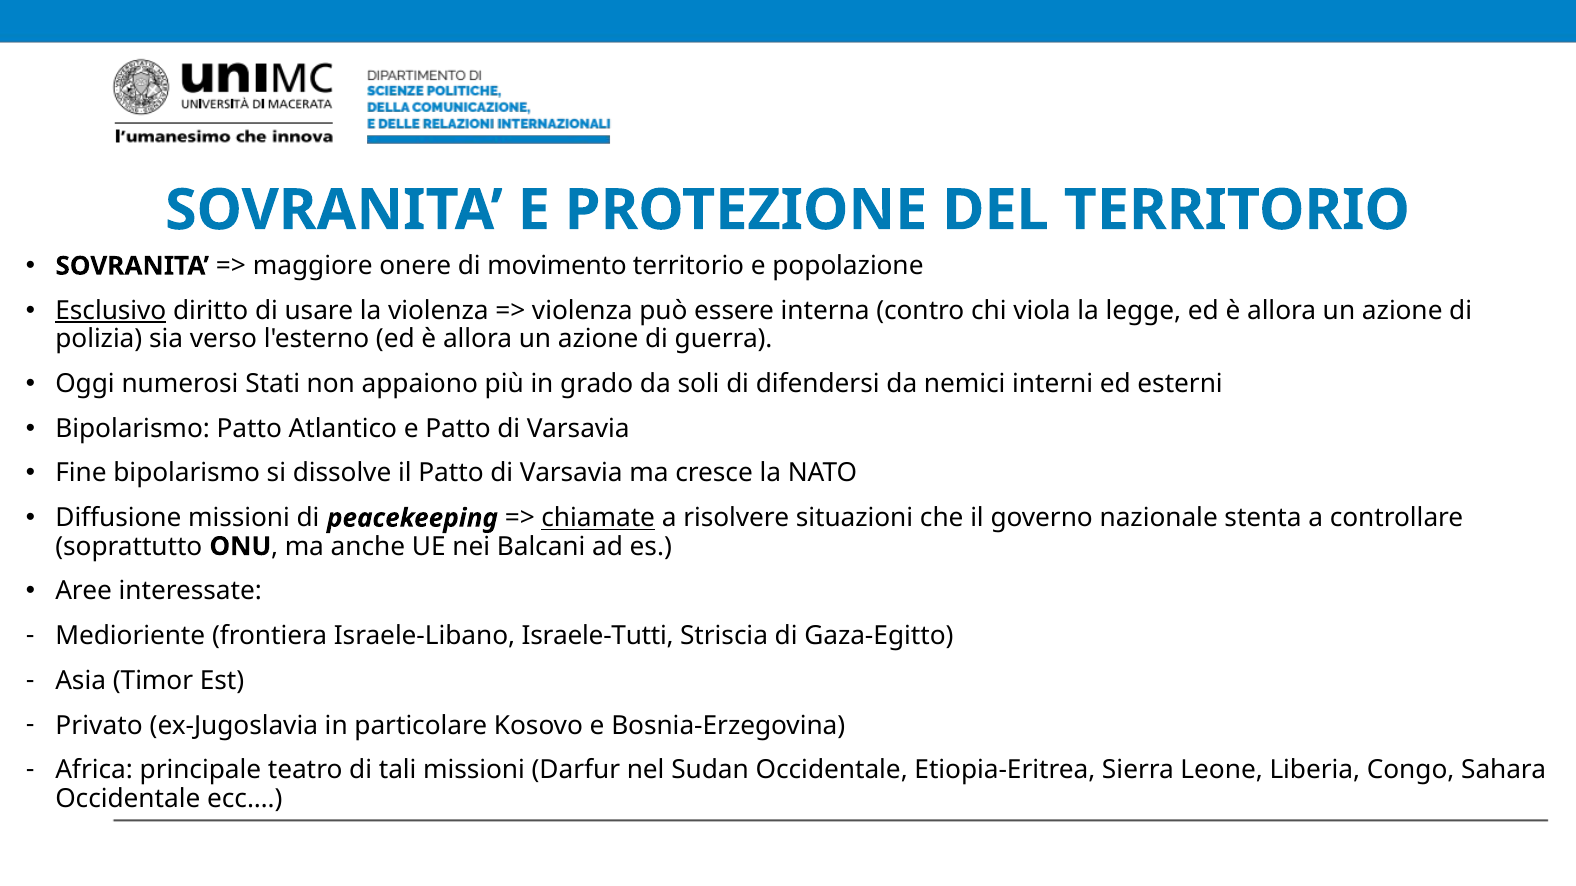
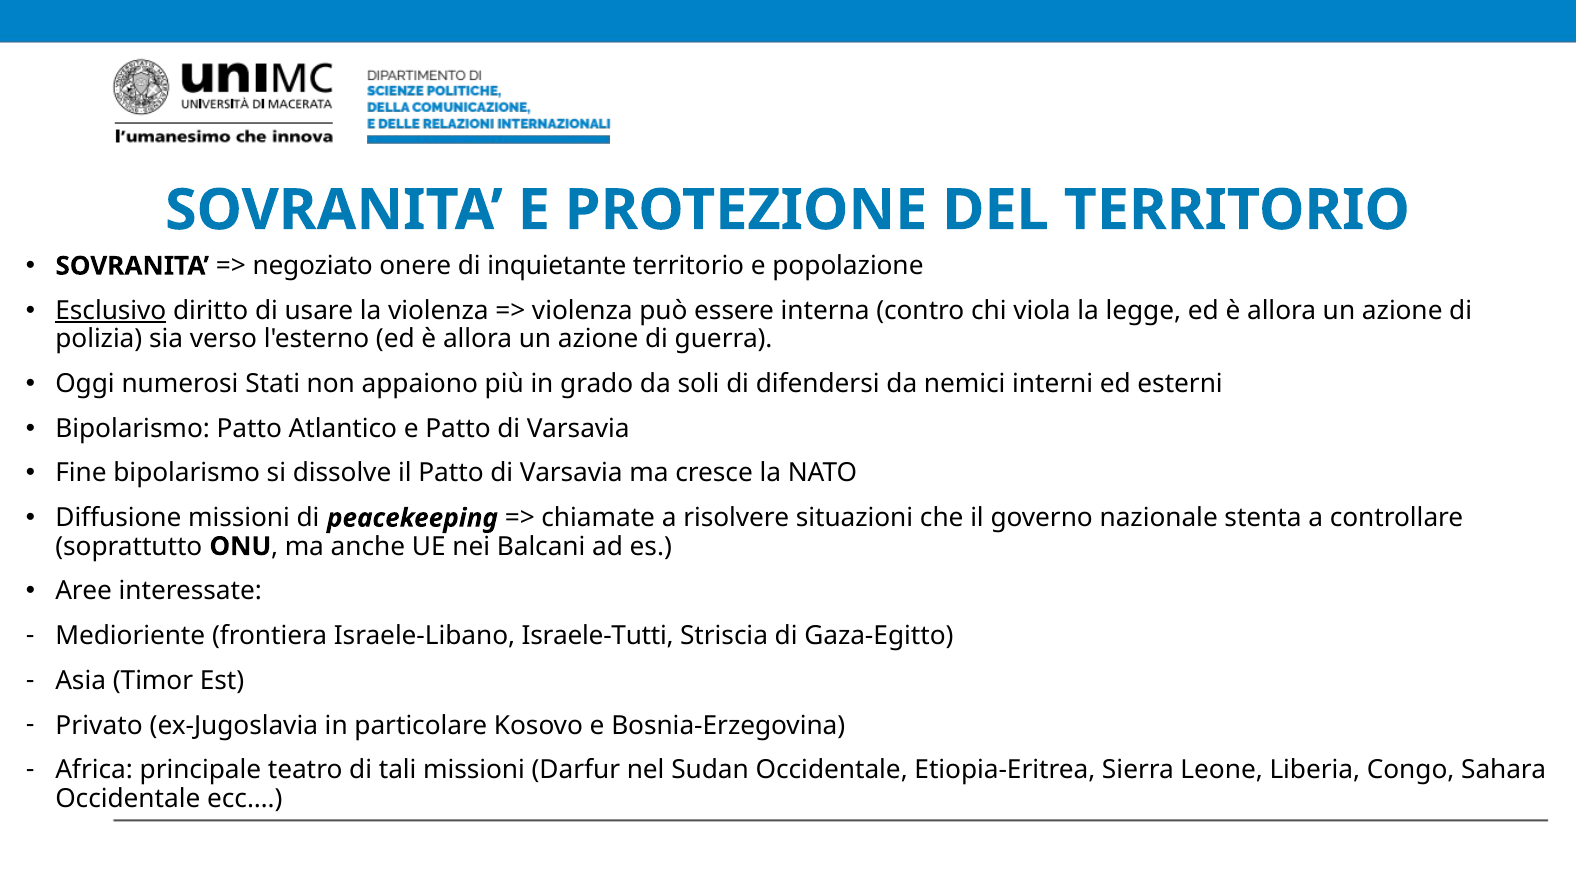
maggiore: maggiore -> negoziato
movimento: movimento -> inquietante
chiamate underline: present -> none
